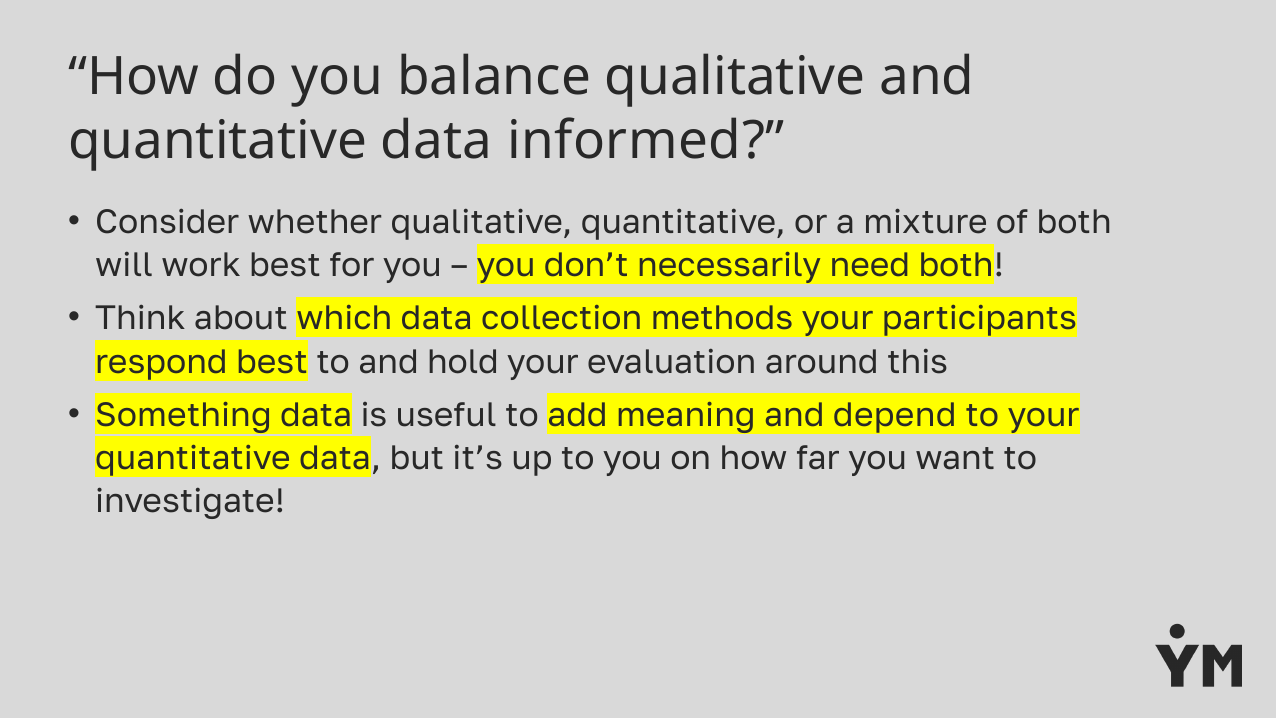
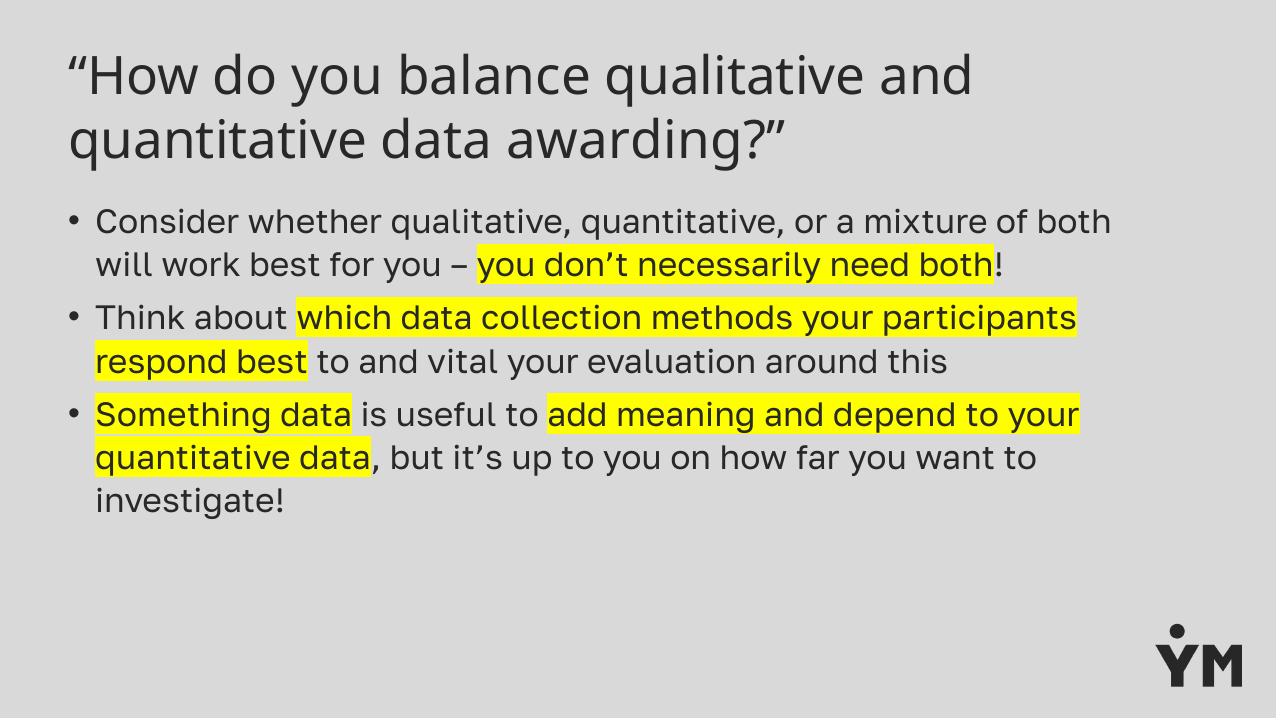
informed: informed -> awarding
hold: hold -> vital
